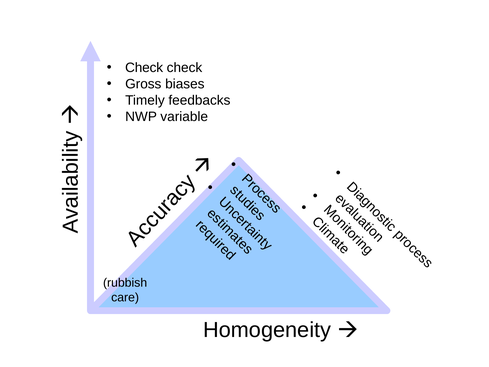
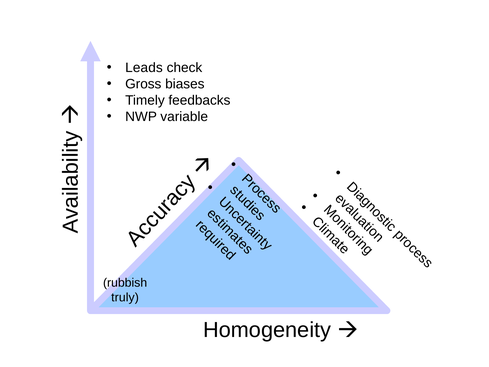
Check at (144, 68): Check -> Leads
care: care -> truly
